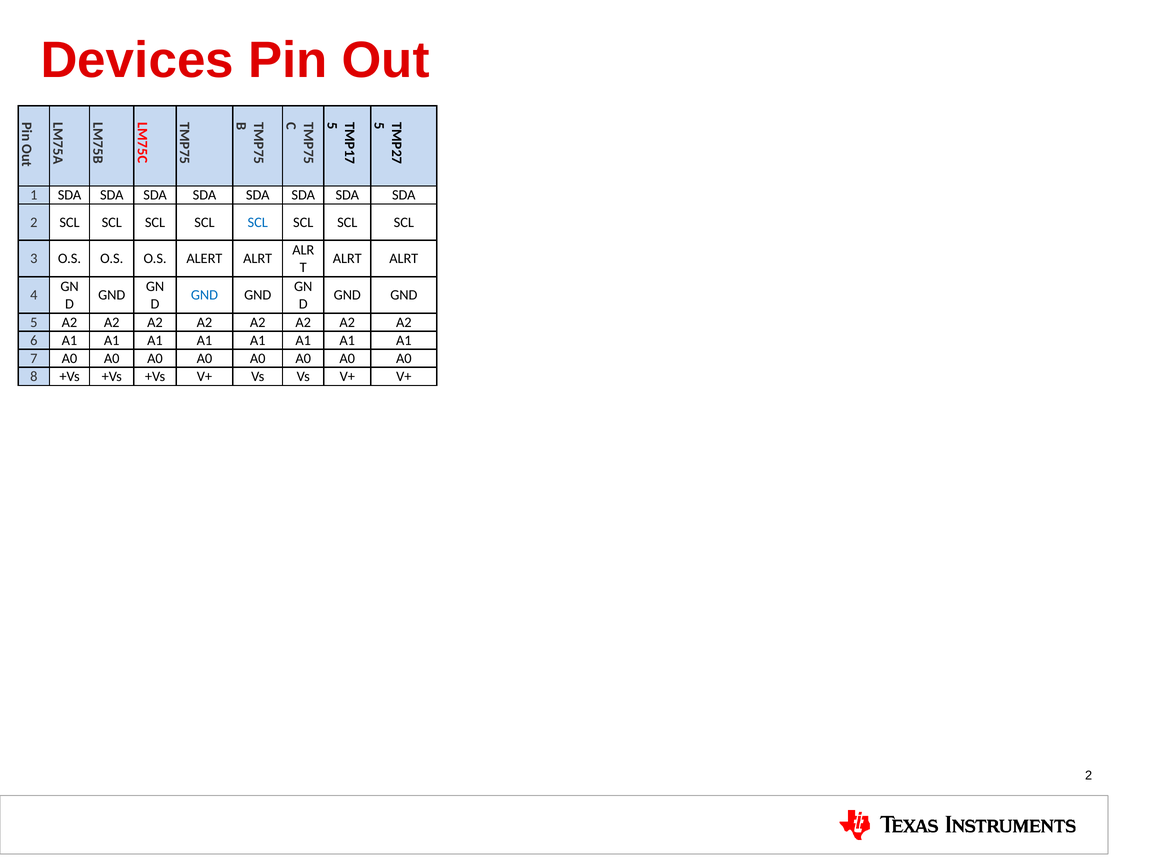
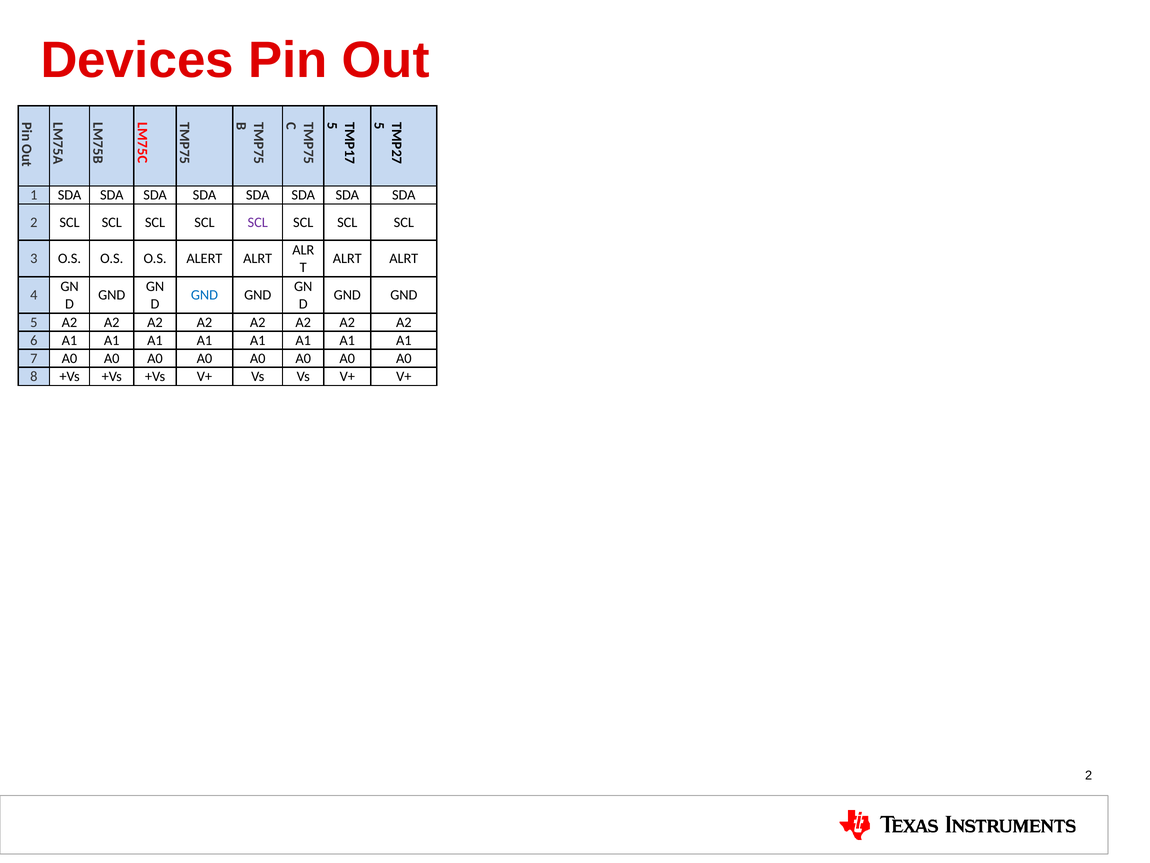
SCL at (258, 222) colour: blue -> purple
